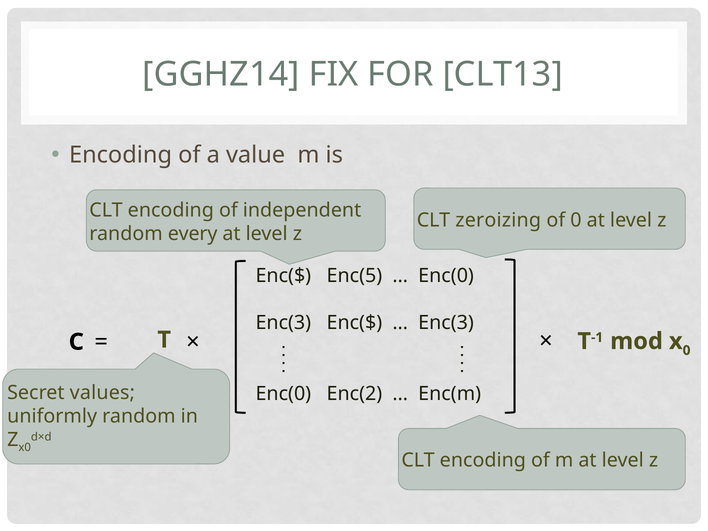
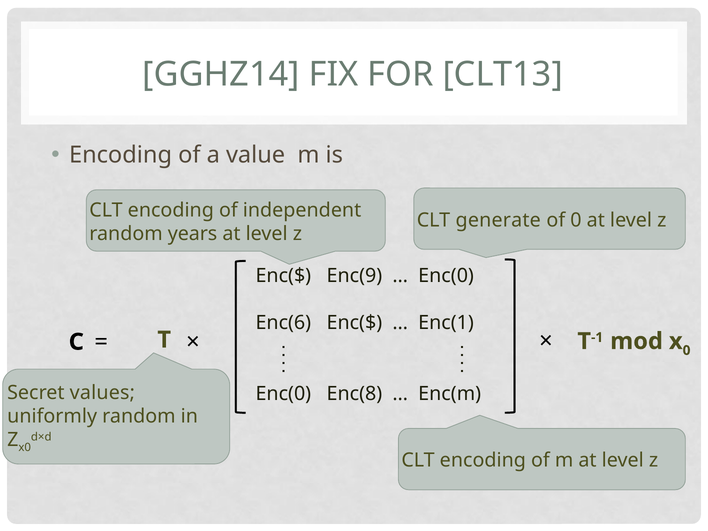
zeroizing: zeroizing -> generate
every: every -> years
Enc(5: Enc(5 -> Enc(9
Enc(3 at (283, 323): Enc(3 -> Enc(6
Enc(3 at (446, 323): Enc(3 -> Enc(1
Enc(2: Enc(2 -> Enc(8
